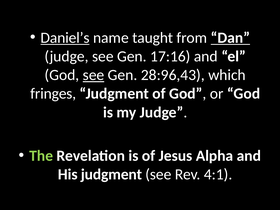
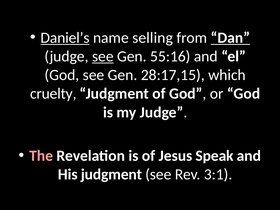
taught: taught -> selling
see at (103, 56) underline: none -> present
17:16: 17:16 -> 55:16
see at (94, 75) underline: present -> none
28:96,43: 28:96,43 -> 28:17,15
fringes: fringes -> cruelty
The colour: light green -> pink
Alpha: Alpha -> Speak
4:1: 4:1 -> 3:1
